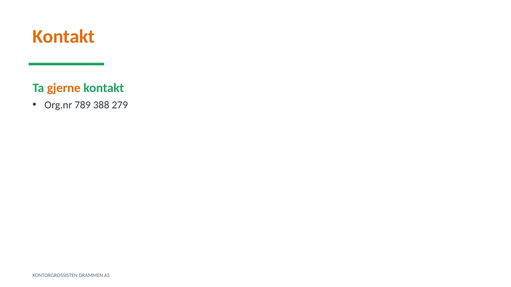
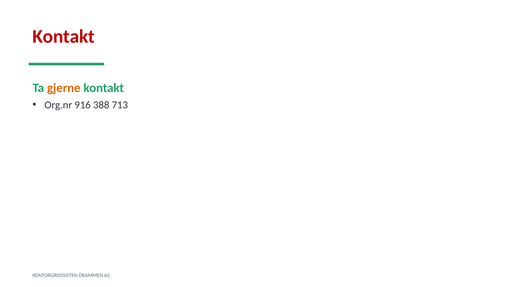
Kontakt at (64, 36) colour: orange -> red
789: 789 -> 916
279: 279 -> 713
